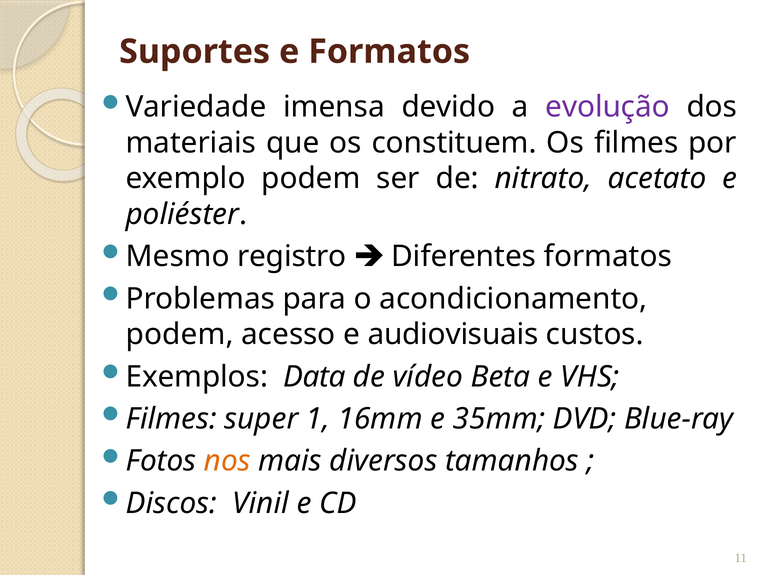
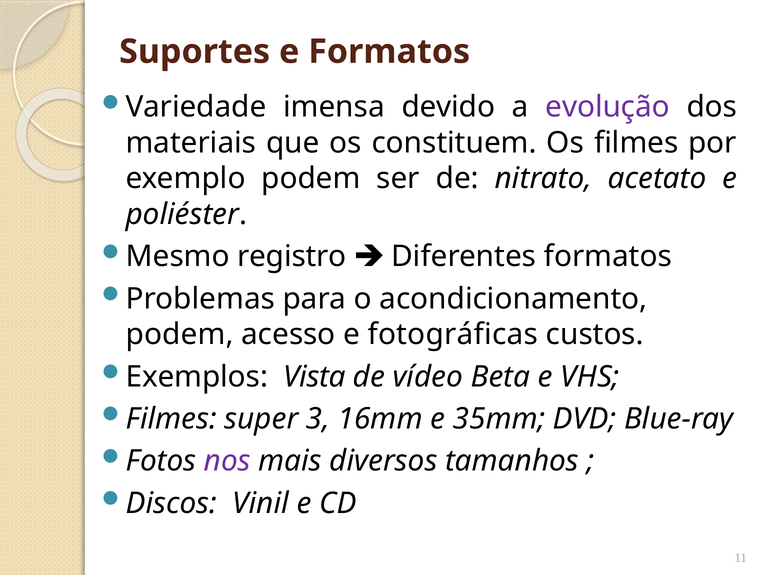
audiovisuais: audiovisuais -> fotográficas
Data: Data -> Vista
1: 1 -> 3
nos colour: orange -> purple
